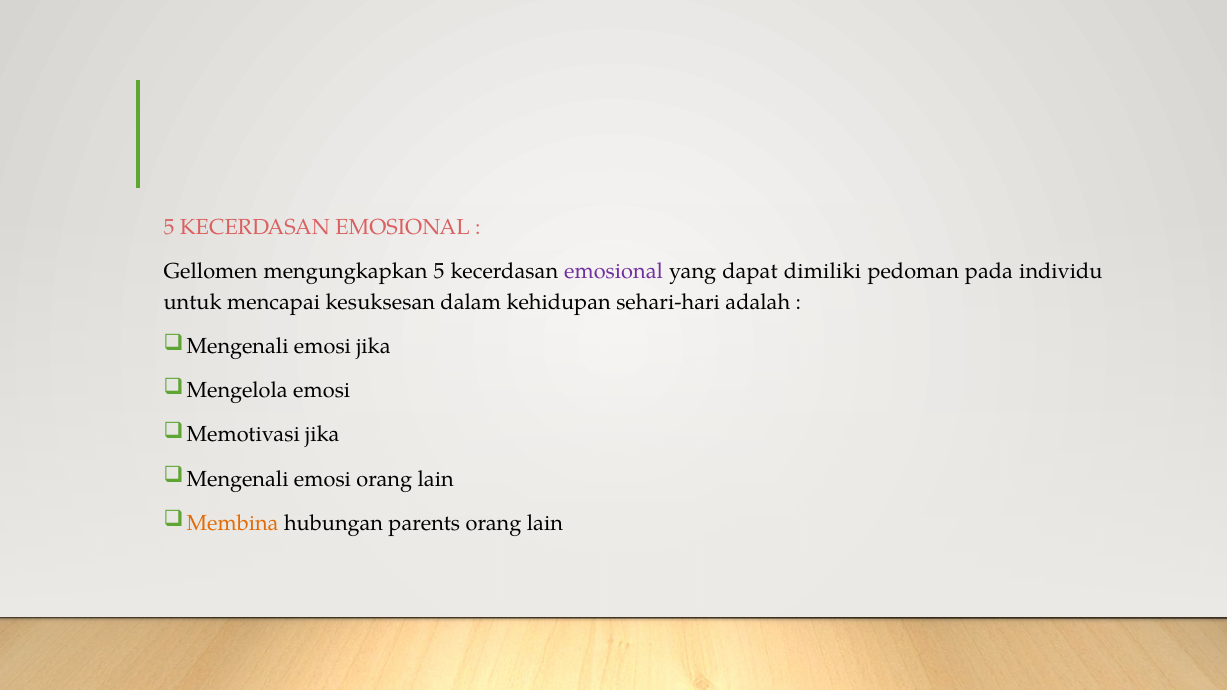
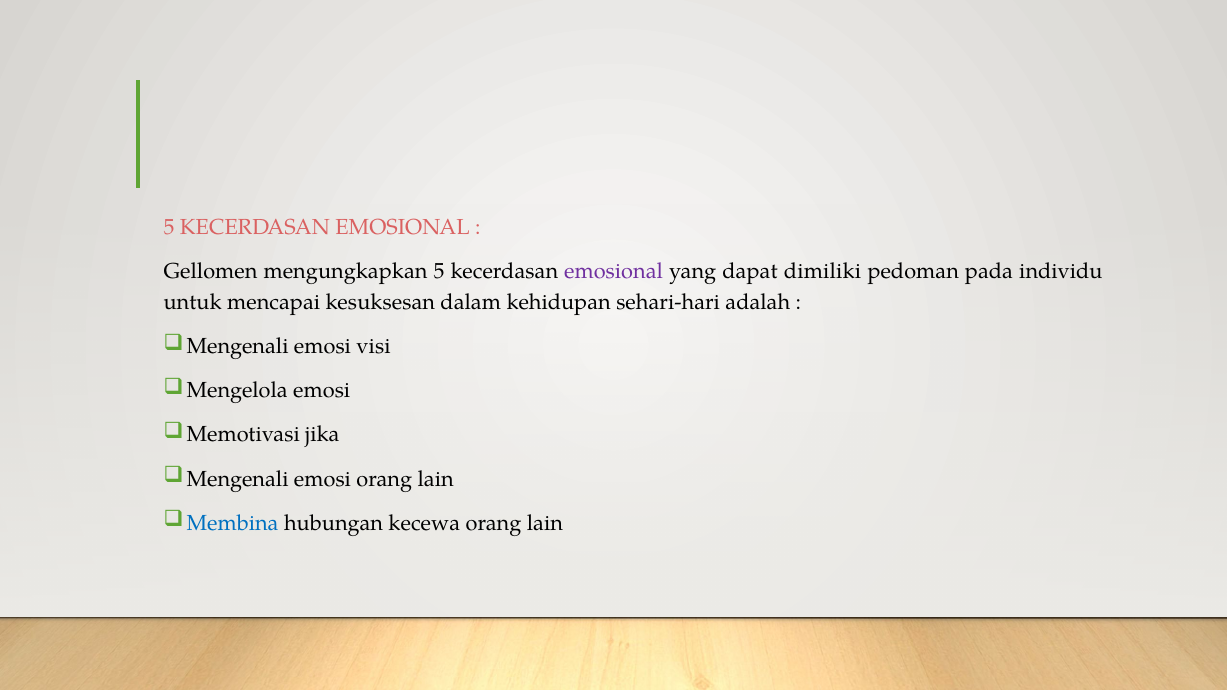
emosi jika: jika -> visi
Membina colour: orange -> blue
parents: parents -> kecewa
